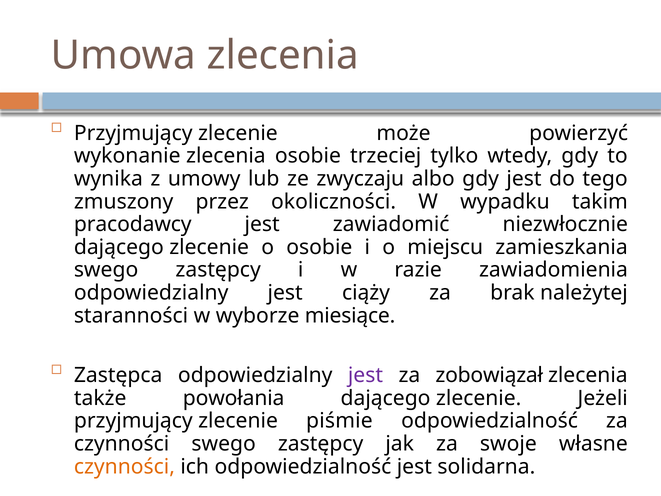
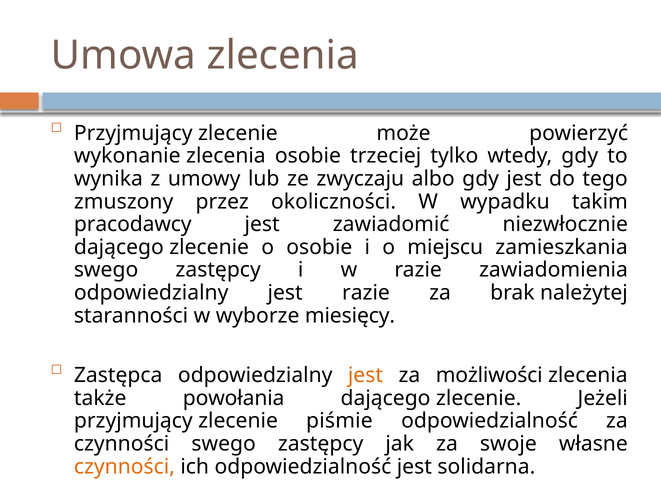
jest ciąży: ciąży -> razie
miesiące: miesiące -> miesięcy
jest at (365, 375) colour: purple -> orange
zobowiązał: zobowiązał -> możliwości
